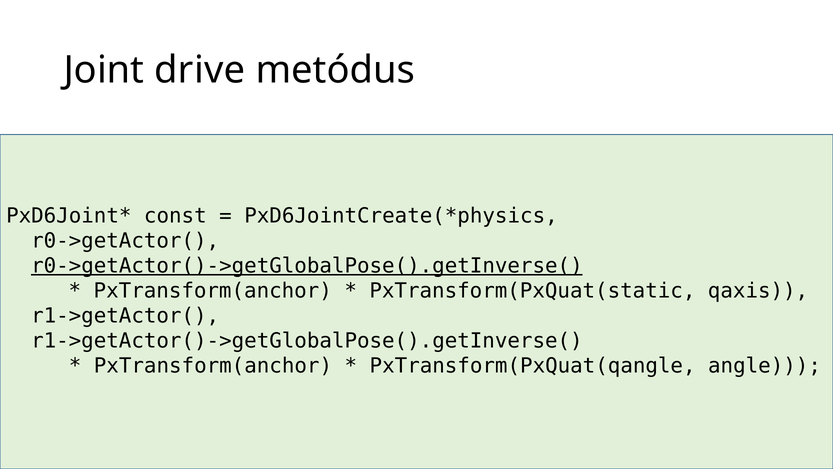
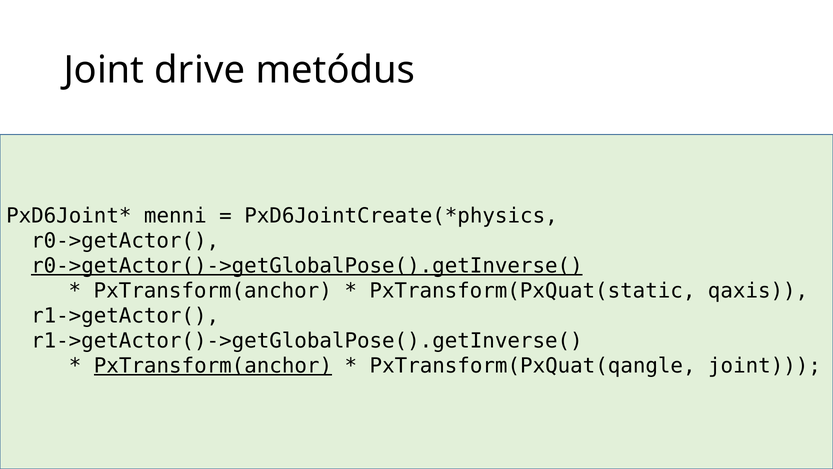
const: const -> menni
PxTransform(anchor at (213, 365) underline: none -> present
PxTransform(PxQuat(qangle angle: angle -> joint
